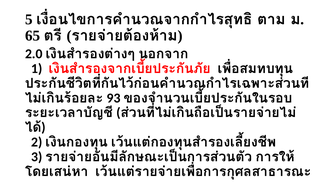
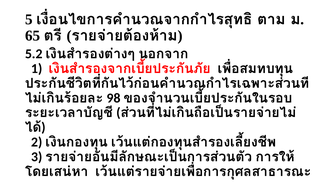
2.0: 2.0 -> 5.2
93: 93 -> 98
